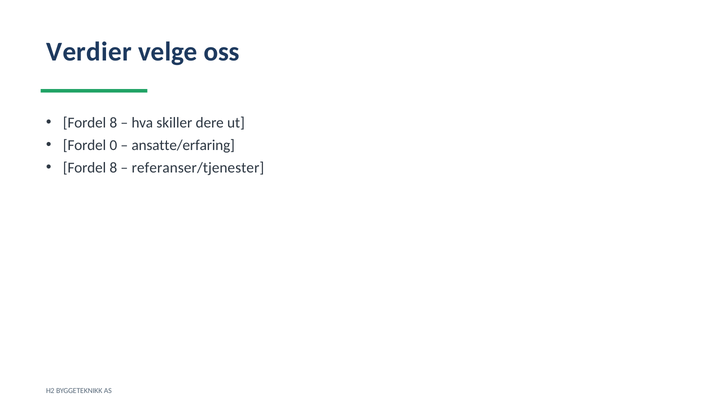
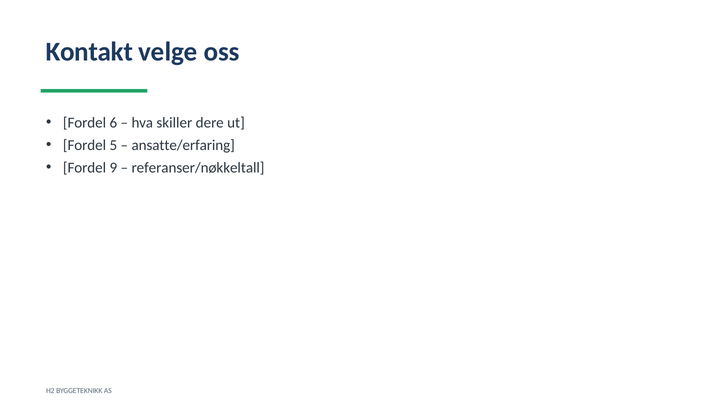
Verdier: Verdier -> Kontakt
8 at (113, 122): 8 -> 6
0: 0 -> 5
8 at (113, 168): 8 -> 9
referanser/tjenester: referanser/tjenester -> referanser/nøkkeltall
